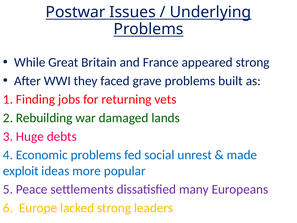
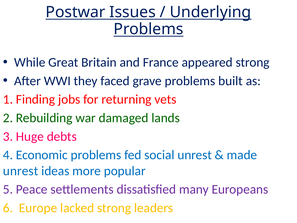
exploit at (21, 171): exploit -> unrest
